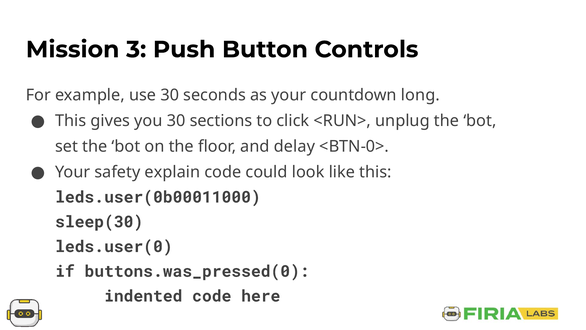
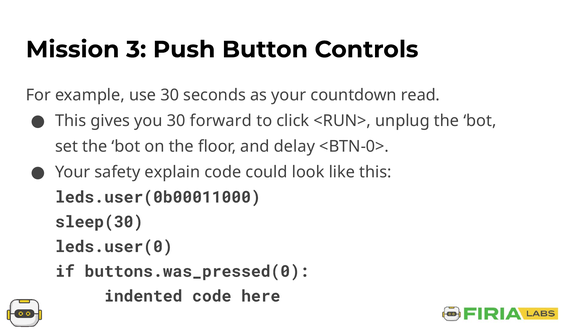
long: long -> read
sections: sections -> forward
